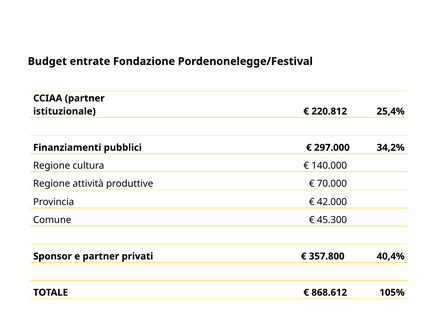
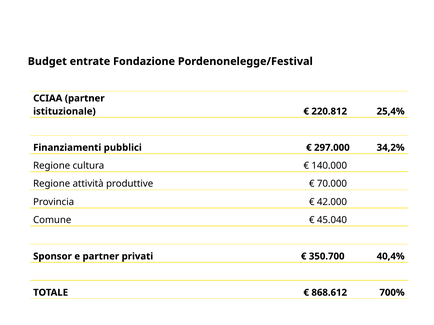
45.300: 45.300 -> 45.040
357.800: 357.800 -> 350.700
105%: 105% -> 700%
